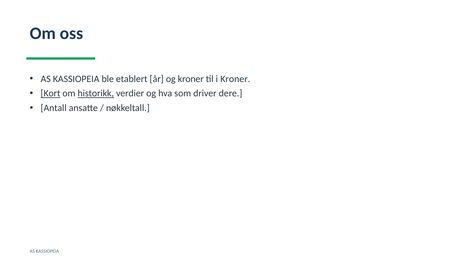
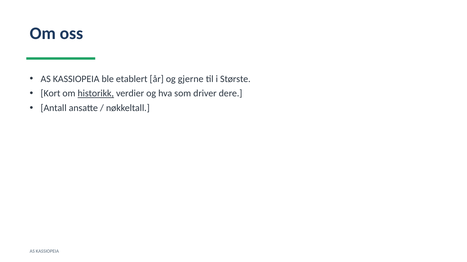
og kroner: kroner -> gjerne
i Kroner: Kroner -> Største
Kort underline: present -> none
